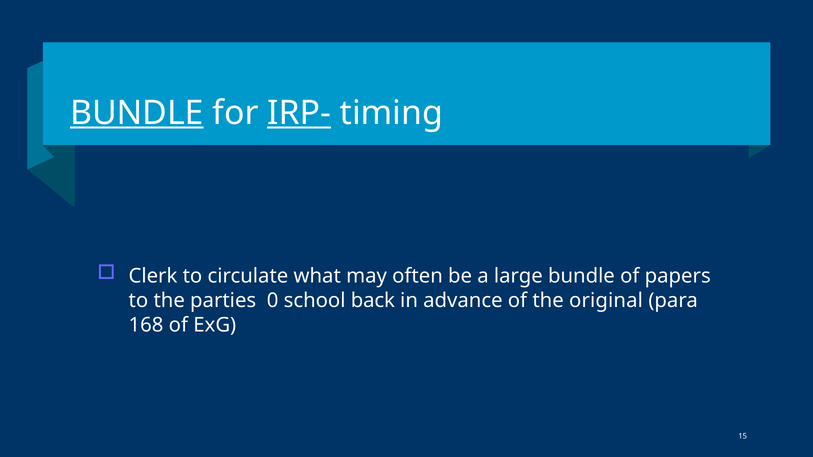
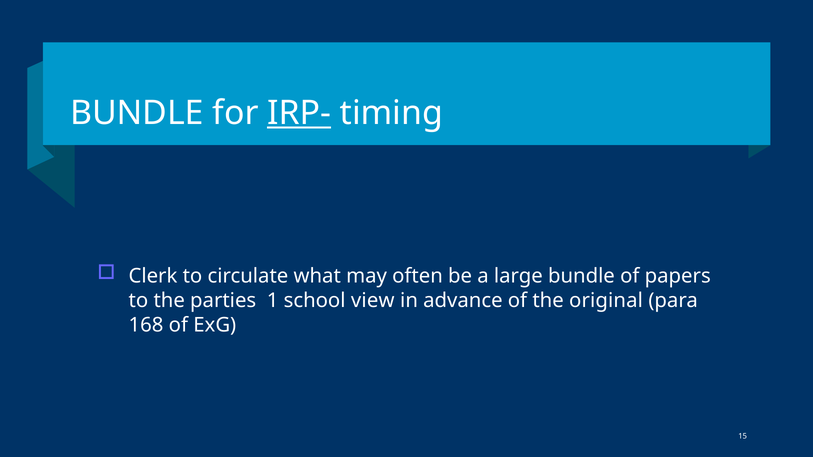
BUNDLE at (137, 113) underline: present -> none
0: 0 -> 1
back: back -> view
